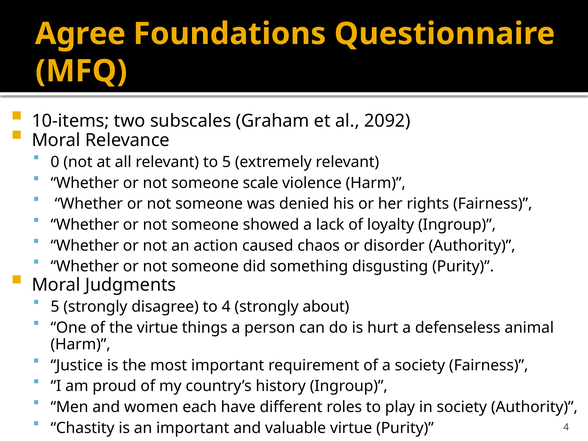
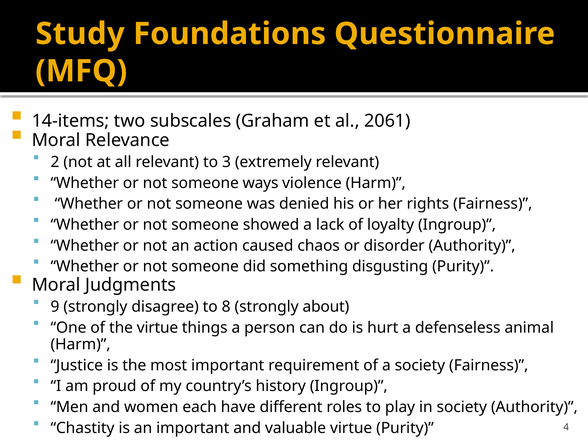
Agree: Agree -> Study
10-items: 10-items -> 14-items
2092: 2092 -> 2061
0: 0 -> 2
to 5: 5 -> 3
scale: scale -> ways
5 at (55, 307): 5 -> 9
to 4: 4 -> 8
